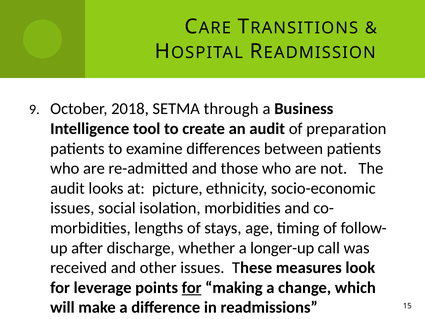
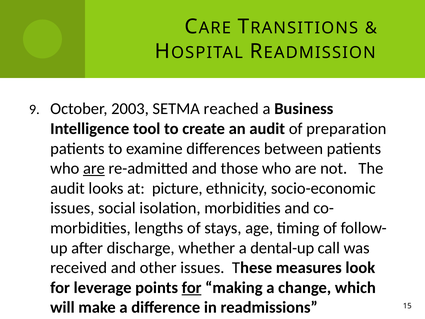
2018: 2018 -> 2003
through: through -> reached
are at (94, 168) underline: none -> present
longer-up: longer-up -> dental-up
